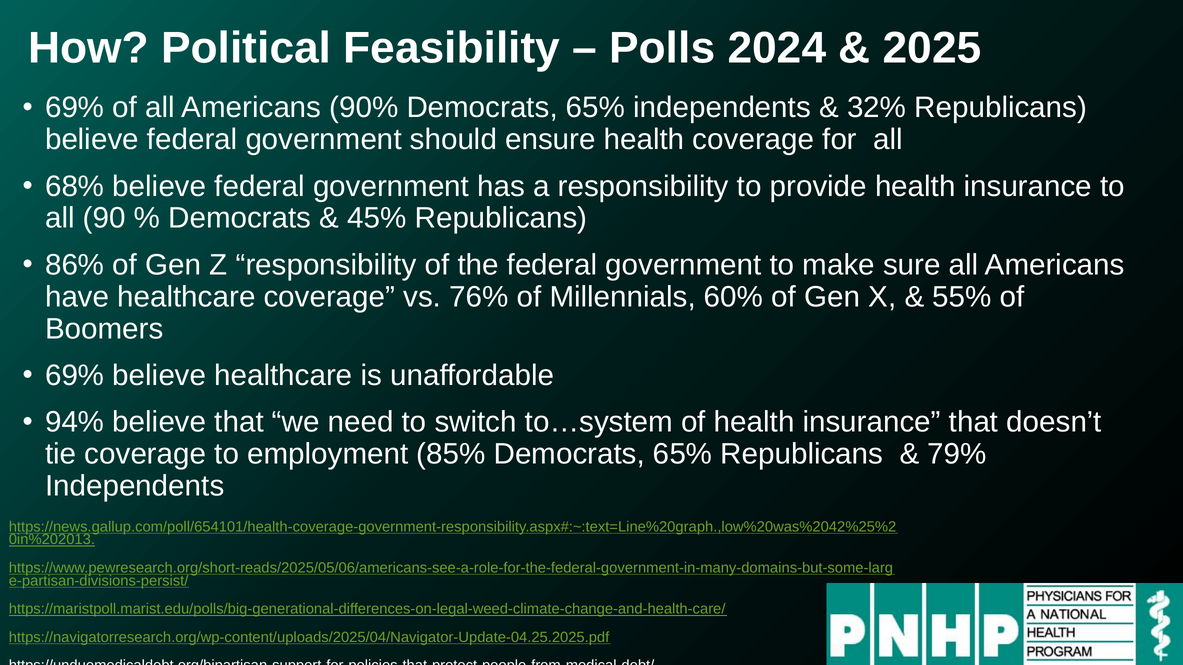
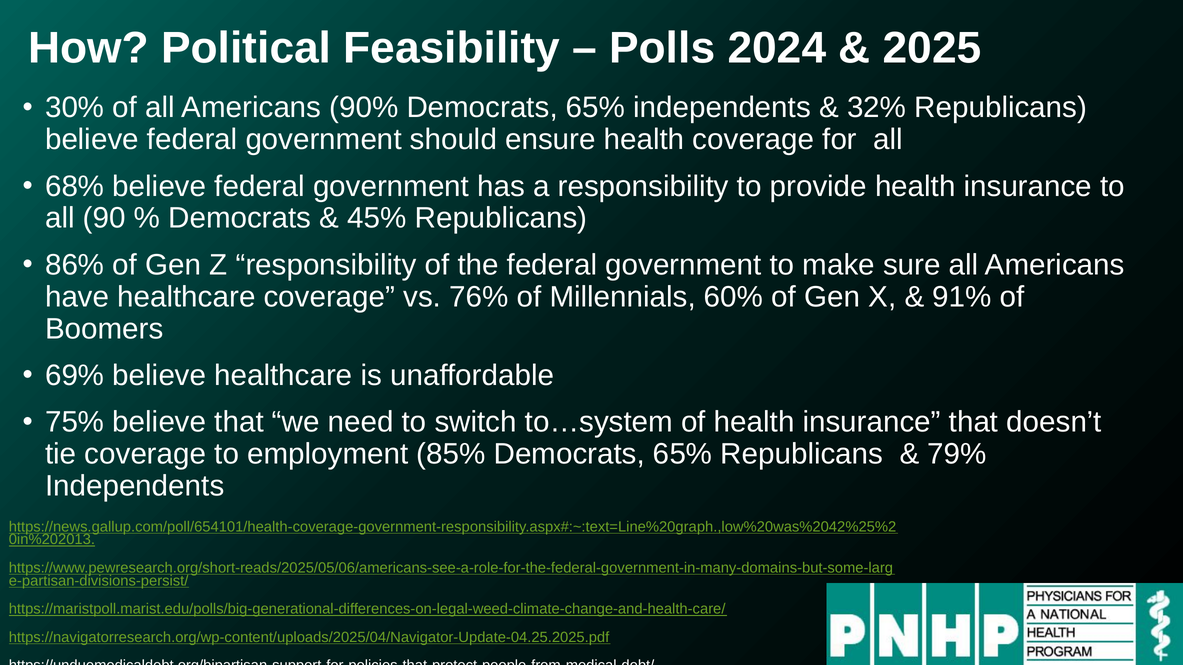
69% at (75, 108): 69% -> 30%
55%: 55% -> 91%
94%: 94% -> 75%
